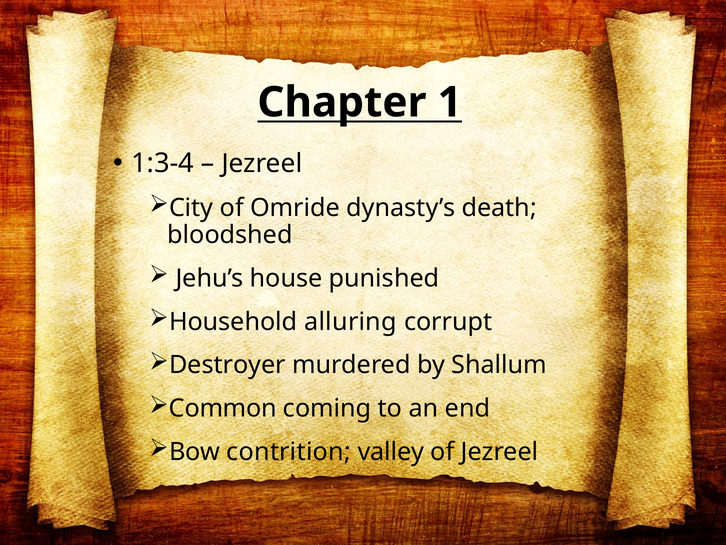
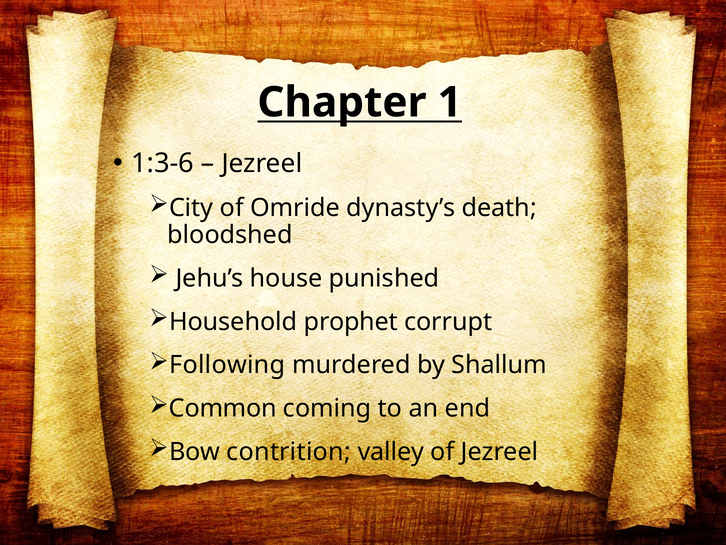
1:3-4: 1:3-4 -> 1:3-6
alluring: alluring -> prophet
Destroyer: Destroyer -> Following
